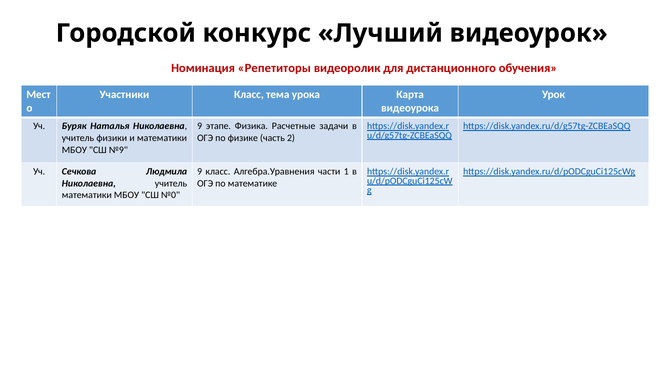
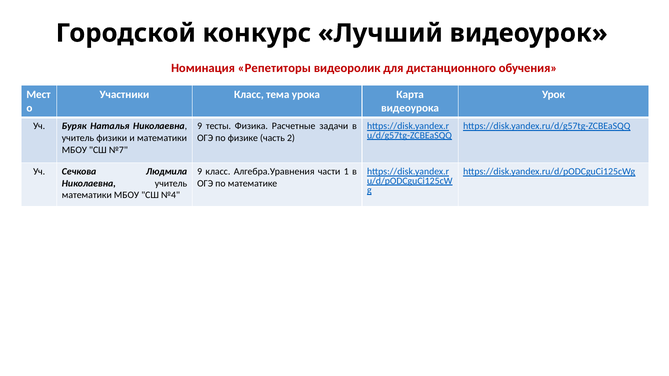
этапе: этапе -> тесты
№9: №9 -> №7
№0: №0 -> №4
